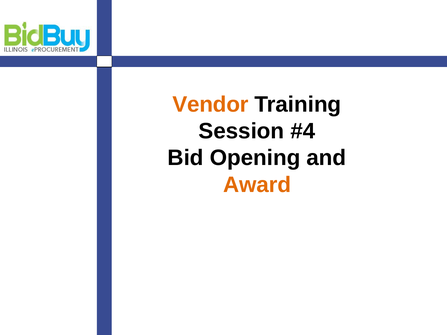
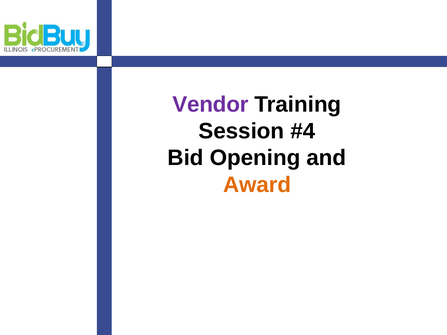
Vendor colour: orange -> purple
